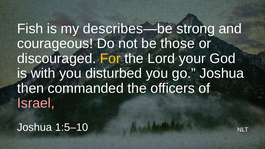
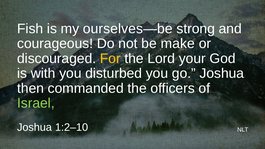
describes—be: describes—be -> ourselves—be
those: those -> make
Israel colour: pink -> light green
1:5–10: 1:5–10 -> 1:2–10
